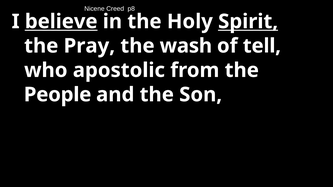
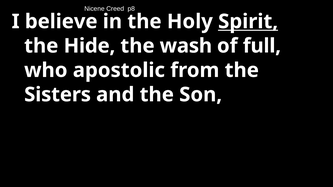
believe underline: present -> none
Pray: Pray -> Hide
tell: tell -> full
People: People -> Sisters
